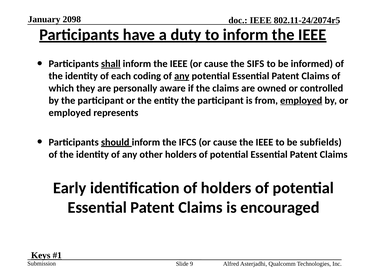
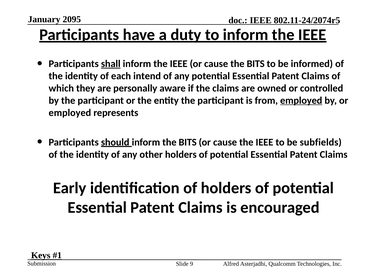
2098: 2098 -> 2095
cause the SIFS: SIFS -> BITS
coding: coding -> intend
any at (182, 76) underline: present -> none
inform the IFCS: IFCS -> BITS
